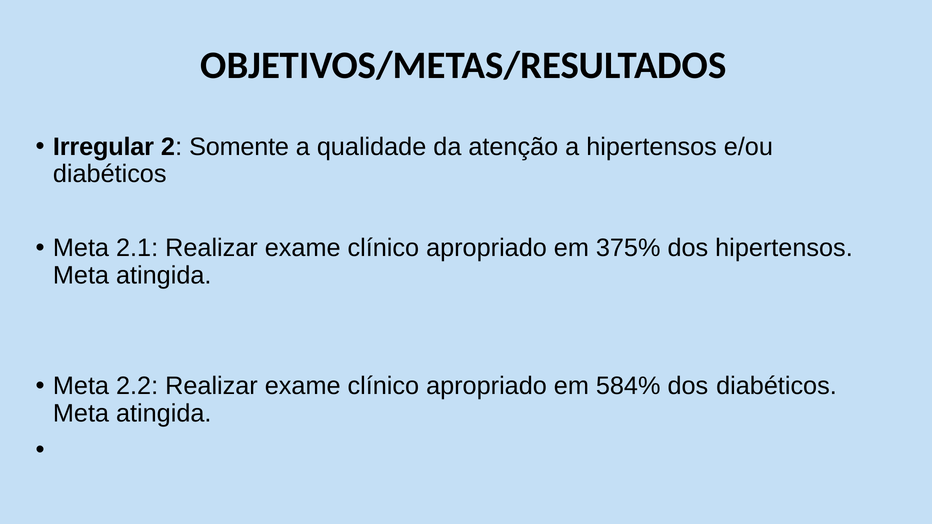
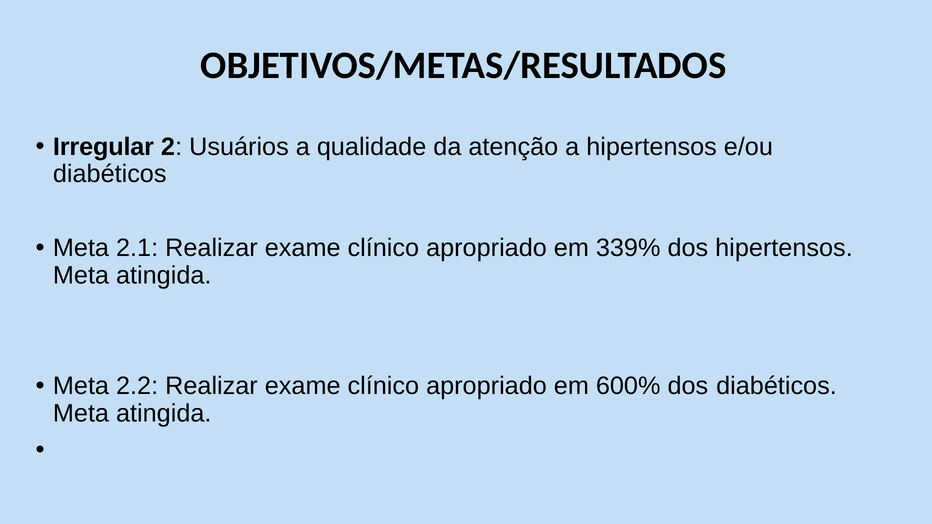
Somente: Somente -> Usuários
375%: 375% -> 339%
584%: 584% -> 600%
